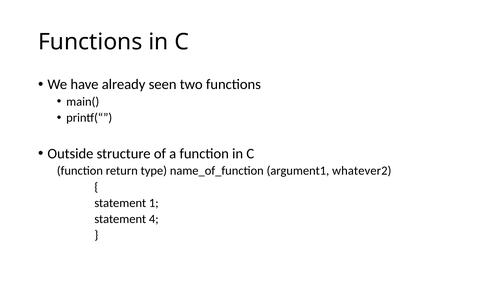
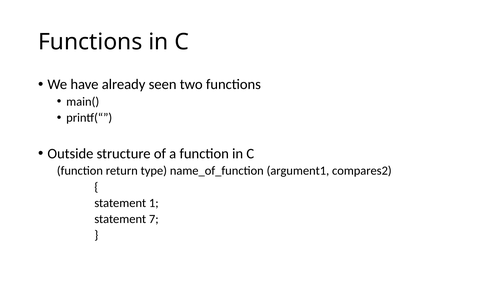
whatever2: whatever2 -> compares2
4: 4 -> 7
